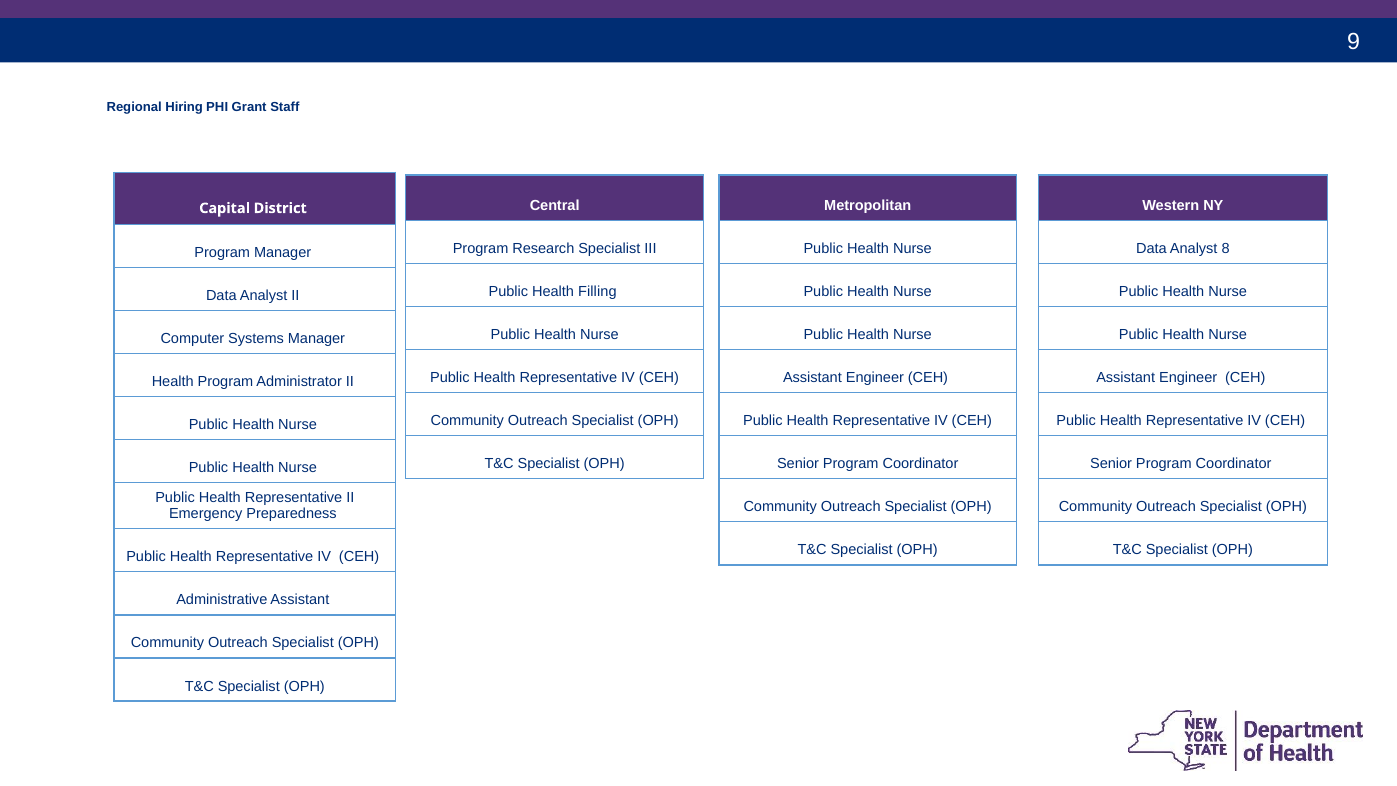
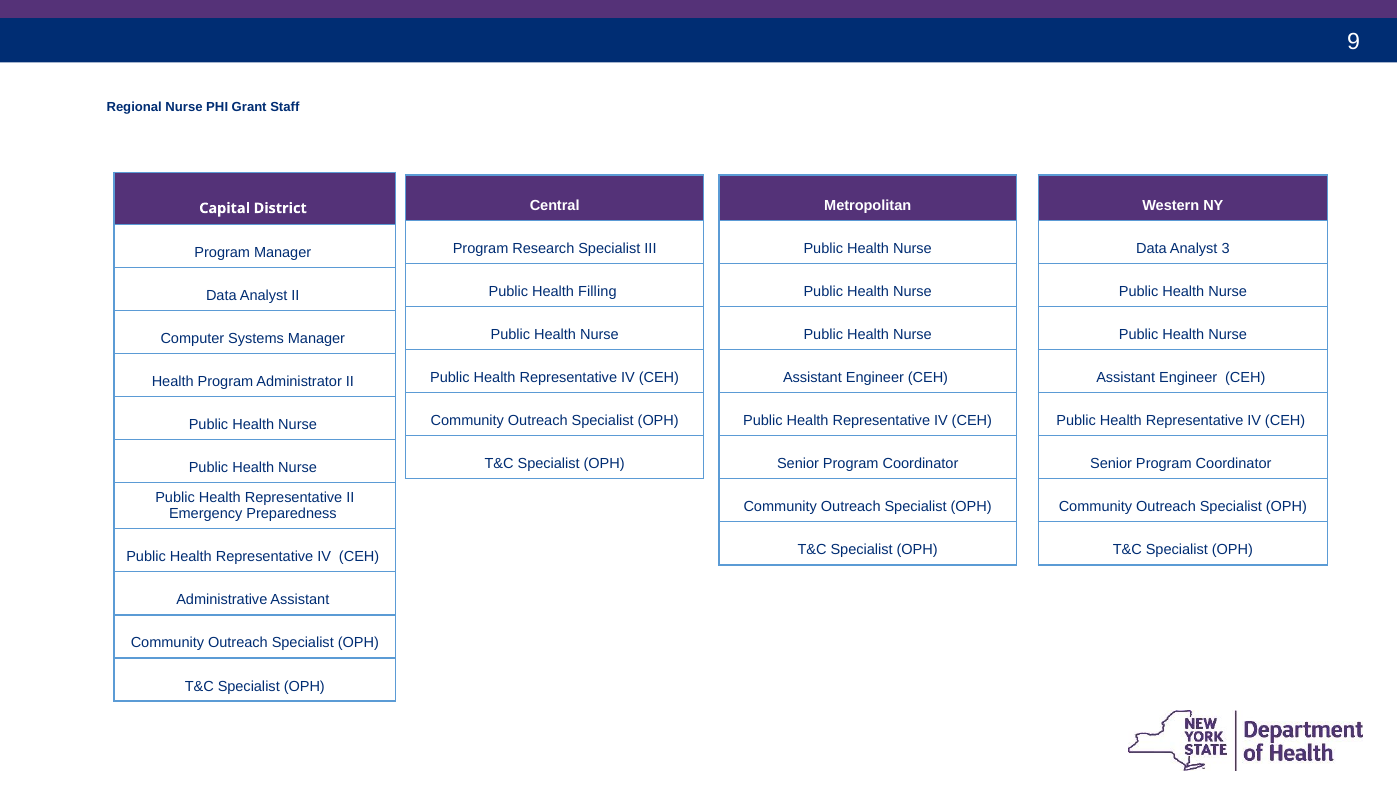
Regional Hiring: Hiring -> Nurse
8: 8 -> 3
